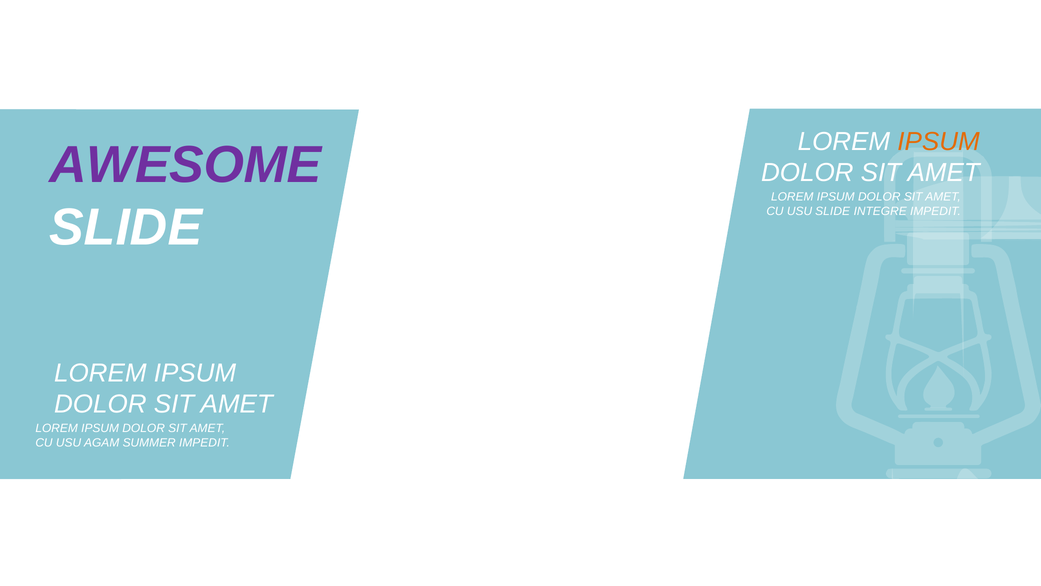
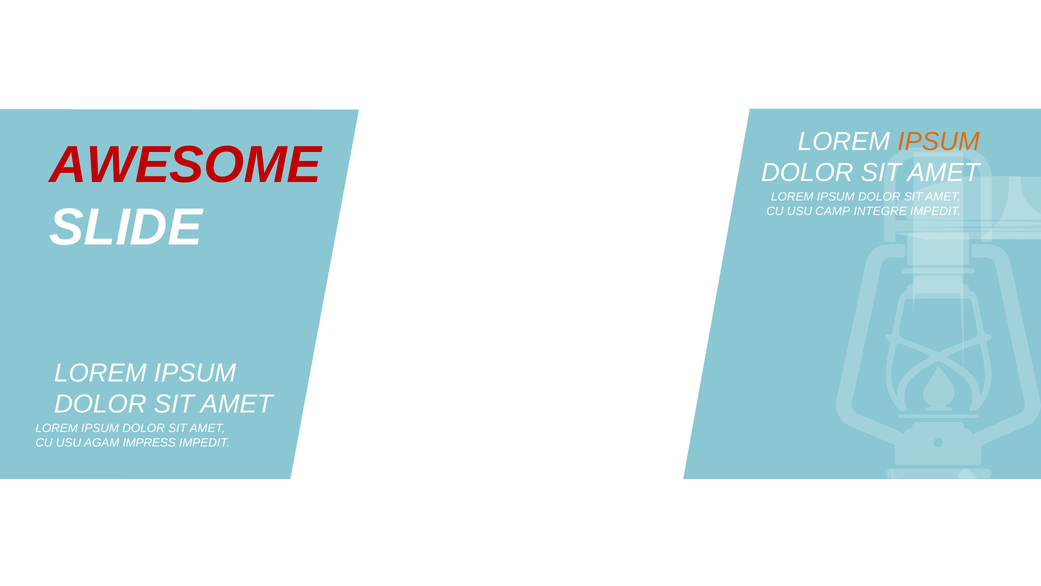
AWESOME colour: purple -> red
USU SLIDE: SLIDE -> CAMP
SUMMER: SUMMER -> IMPRESS
